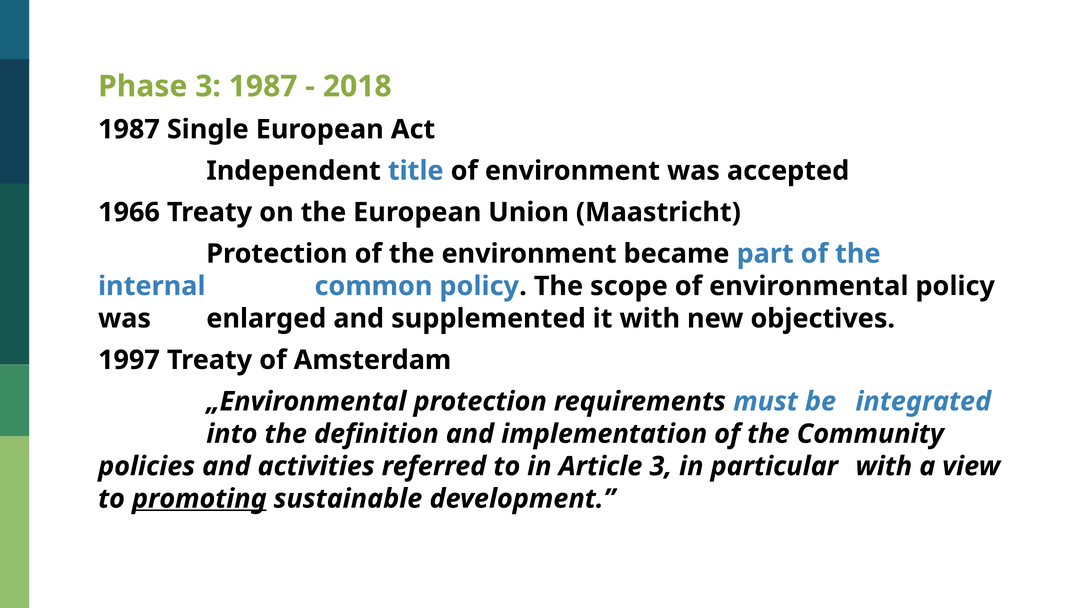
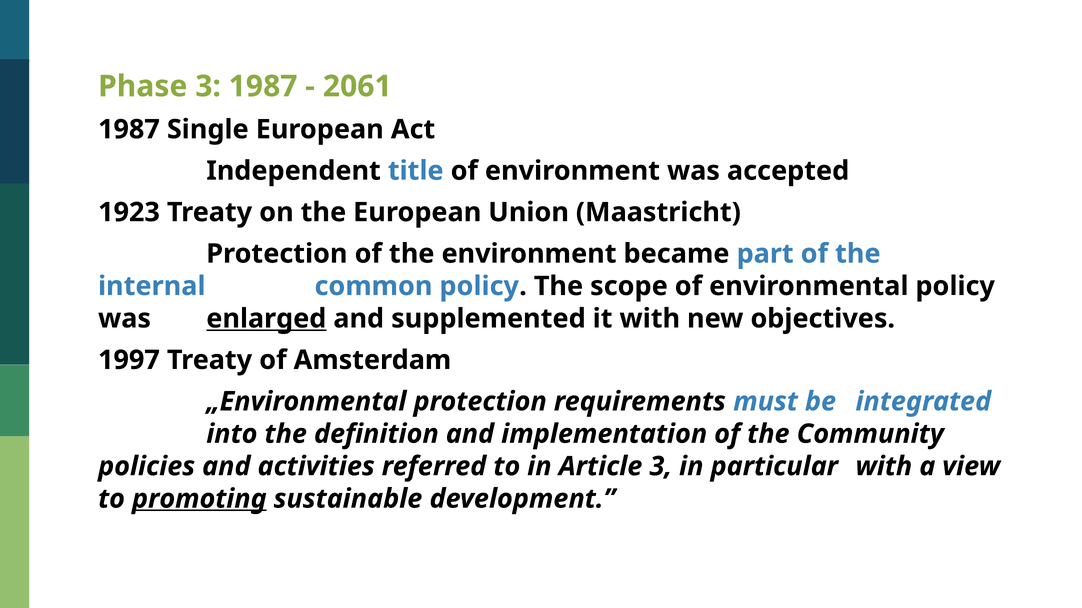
2018: 2018 -> 2061
1966: 1966 -> 1923
enlarged underline: none -> present
